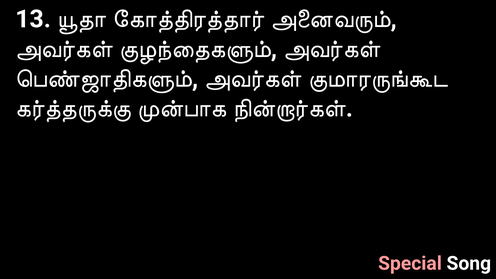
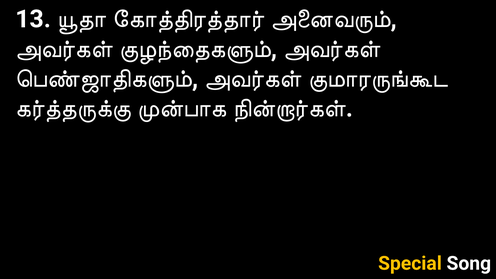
Special colour: pink -> yellow
